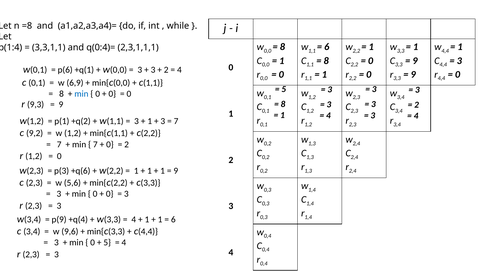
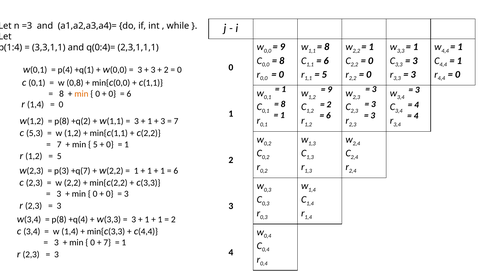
=8: =8 -> =3
8 at (282, 47): 8 -> 9
6 at (327, 47): 6 -> 8
1 at (282, 61): 1 -> 8
8 at (326, 61): 8 -> 6
9 at (415, 61): 9 -> 3
3 at (459, 61): 3 -> 1
p(6: p(6 -> p(4
4 at (179, 70): 4 -> 0
1 at (324, 74): 1 -> 5
9 at (413, 74): 9 -> 3
6,9: 6,9 -> 0,8
5 at (284, 89): 5 -> 1
3 at (330, 89): 3 -> 9
min at (81, 94) colour: blue -> orange
0 at (129, 94): 0 -> 6
9,3 at (36, 104): 9,3 -> 1,4
9 at (61, 104): 9 -> 0
3 at (329, 104): 3 -> 2
2 at (417, 105): 2 -> 4
4 at (328, 115): 4 -> 6
p(1 at (62, 121): p(1 -> p(8
9,2: 9,2 -> 5,3
7 at (95, 144): 7 -> 5
2 at (127, 144): 2 -> 1
0 at (59, 156): 0 -> 5
+q(6: +q(6 -> +q(7
9 at (176, 171): 9 -> 6
5,6 at (72, 183): 5,6 -> 2,2
p(9 at (59, 219): p(9 -> p(8
4 at (134, 219): 4 -> 3
6 at (173, 219): 6 -> 2
9,6 at (70, 231): 9,6 -> 1,4
5 at (107, 242): 5 -> 7
4 at (124, 242): 4 -> 1
